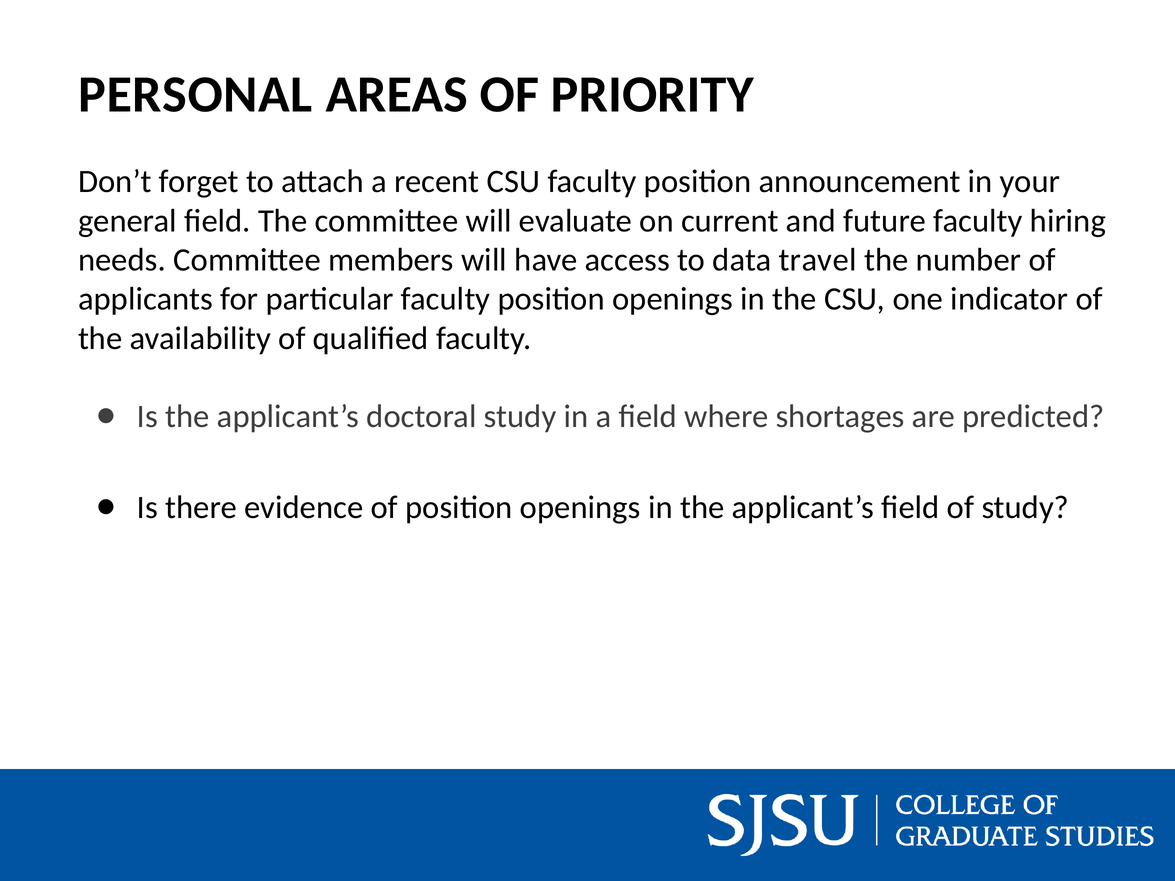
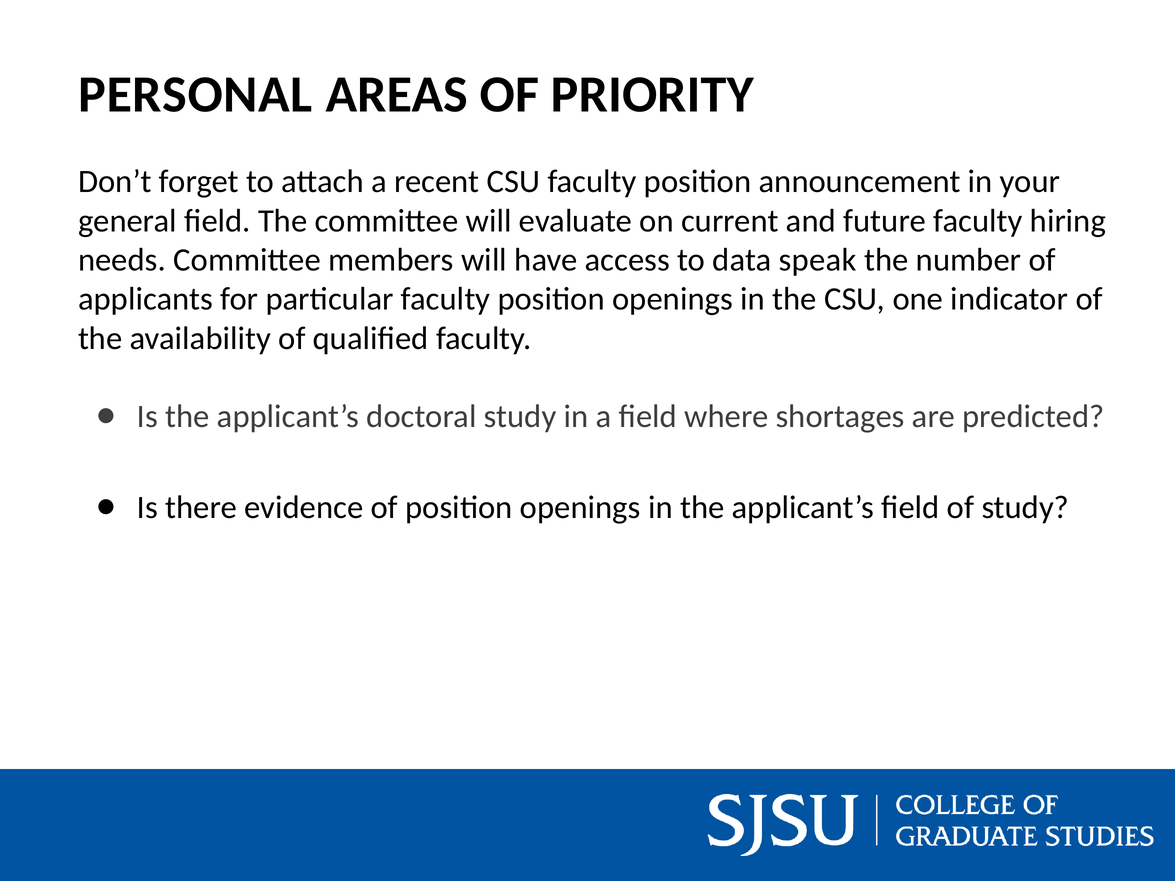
travel: travel -> speak
